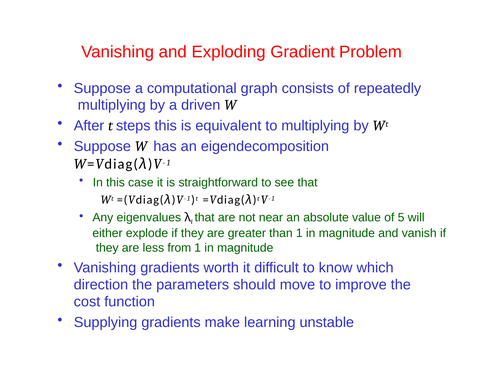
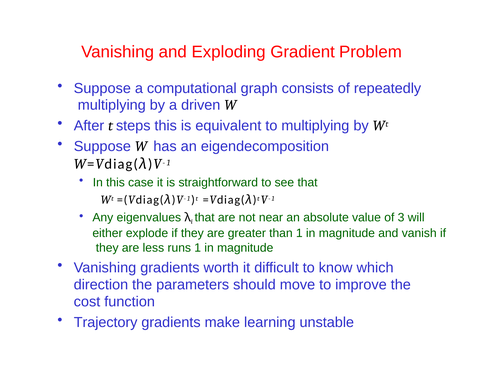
5: 5 -> 3
from: from -> runs
Supplying: Supplying -> Trajectory
